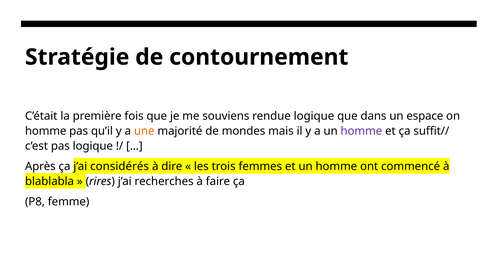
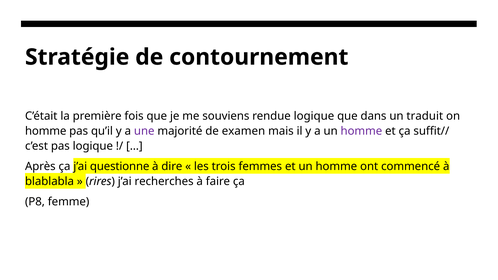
espace: espace -> traduit
une colour: orange -> purple
mondes: mondes -> examen
considérés: considérés -> questionne
